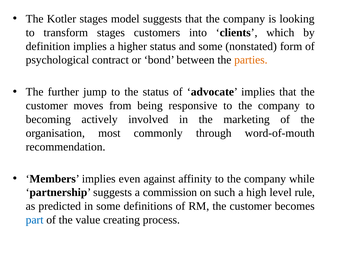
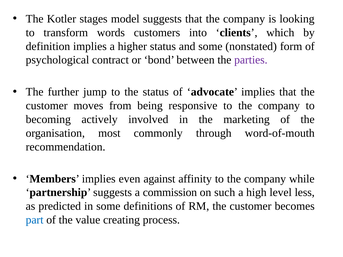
transform stages: stages -> words
parties colour: orange -> purple
rule: rule -> less
